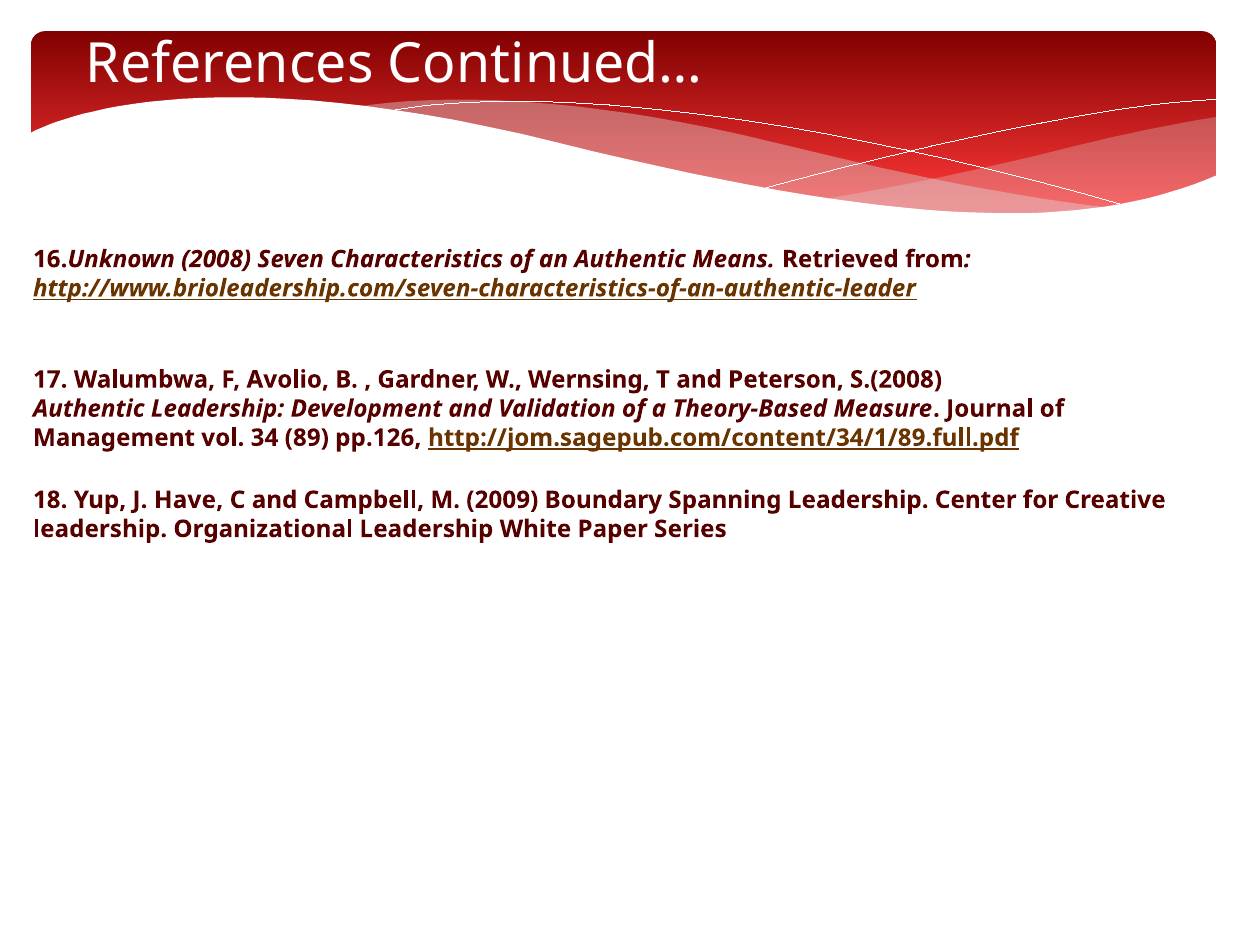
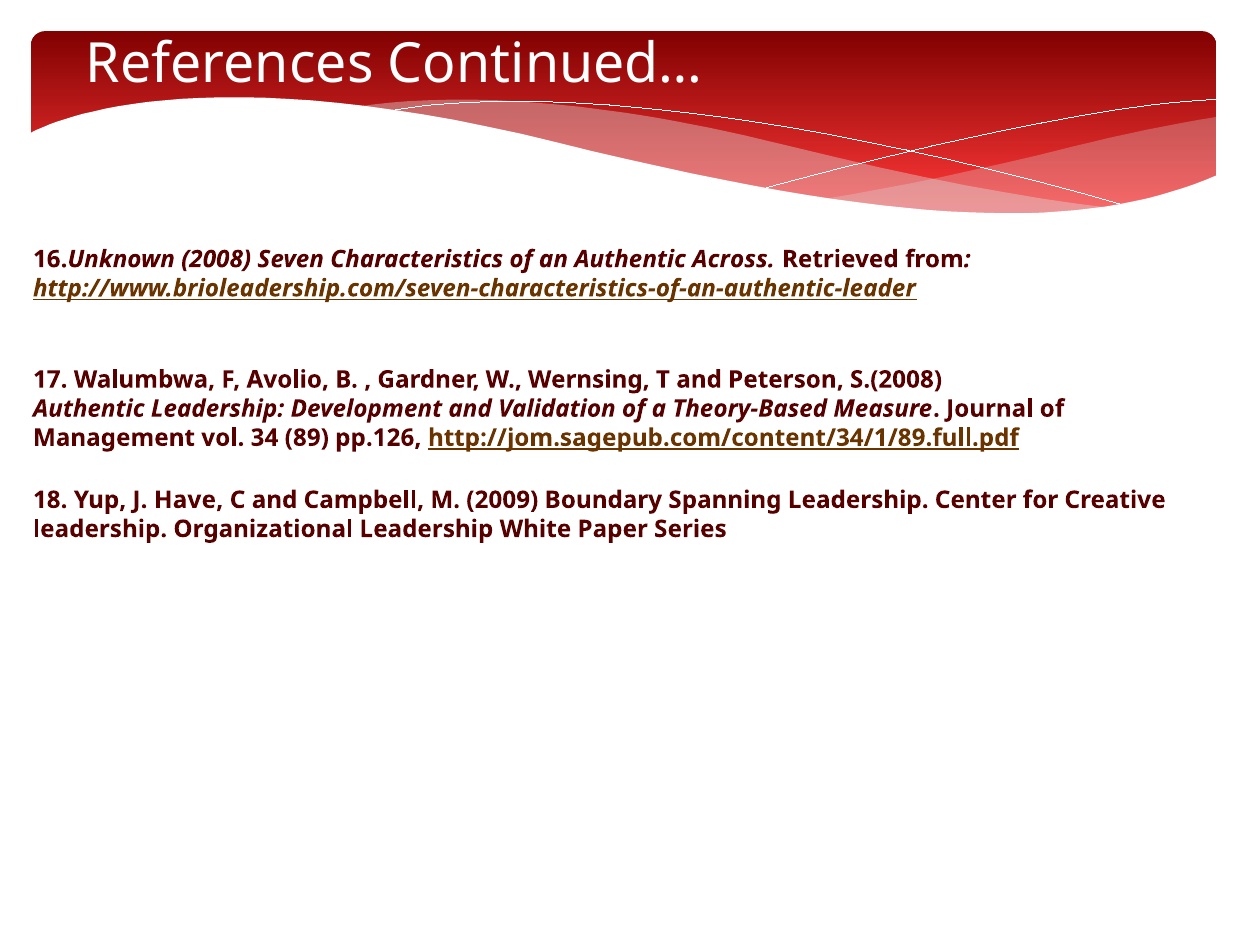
Means: Means -> Across
